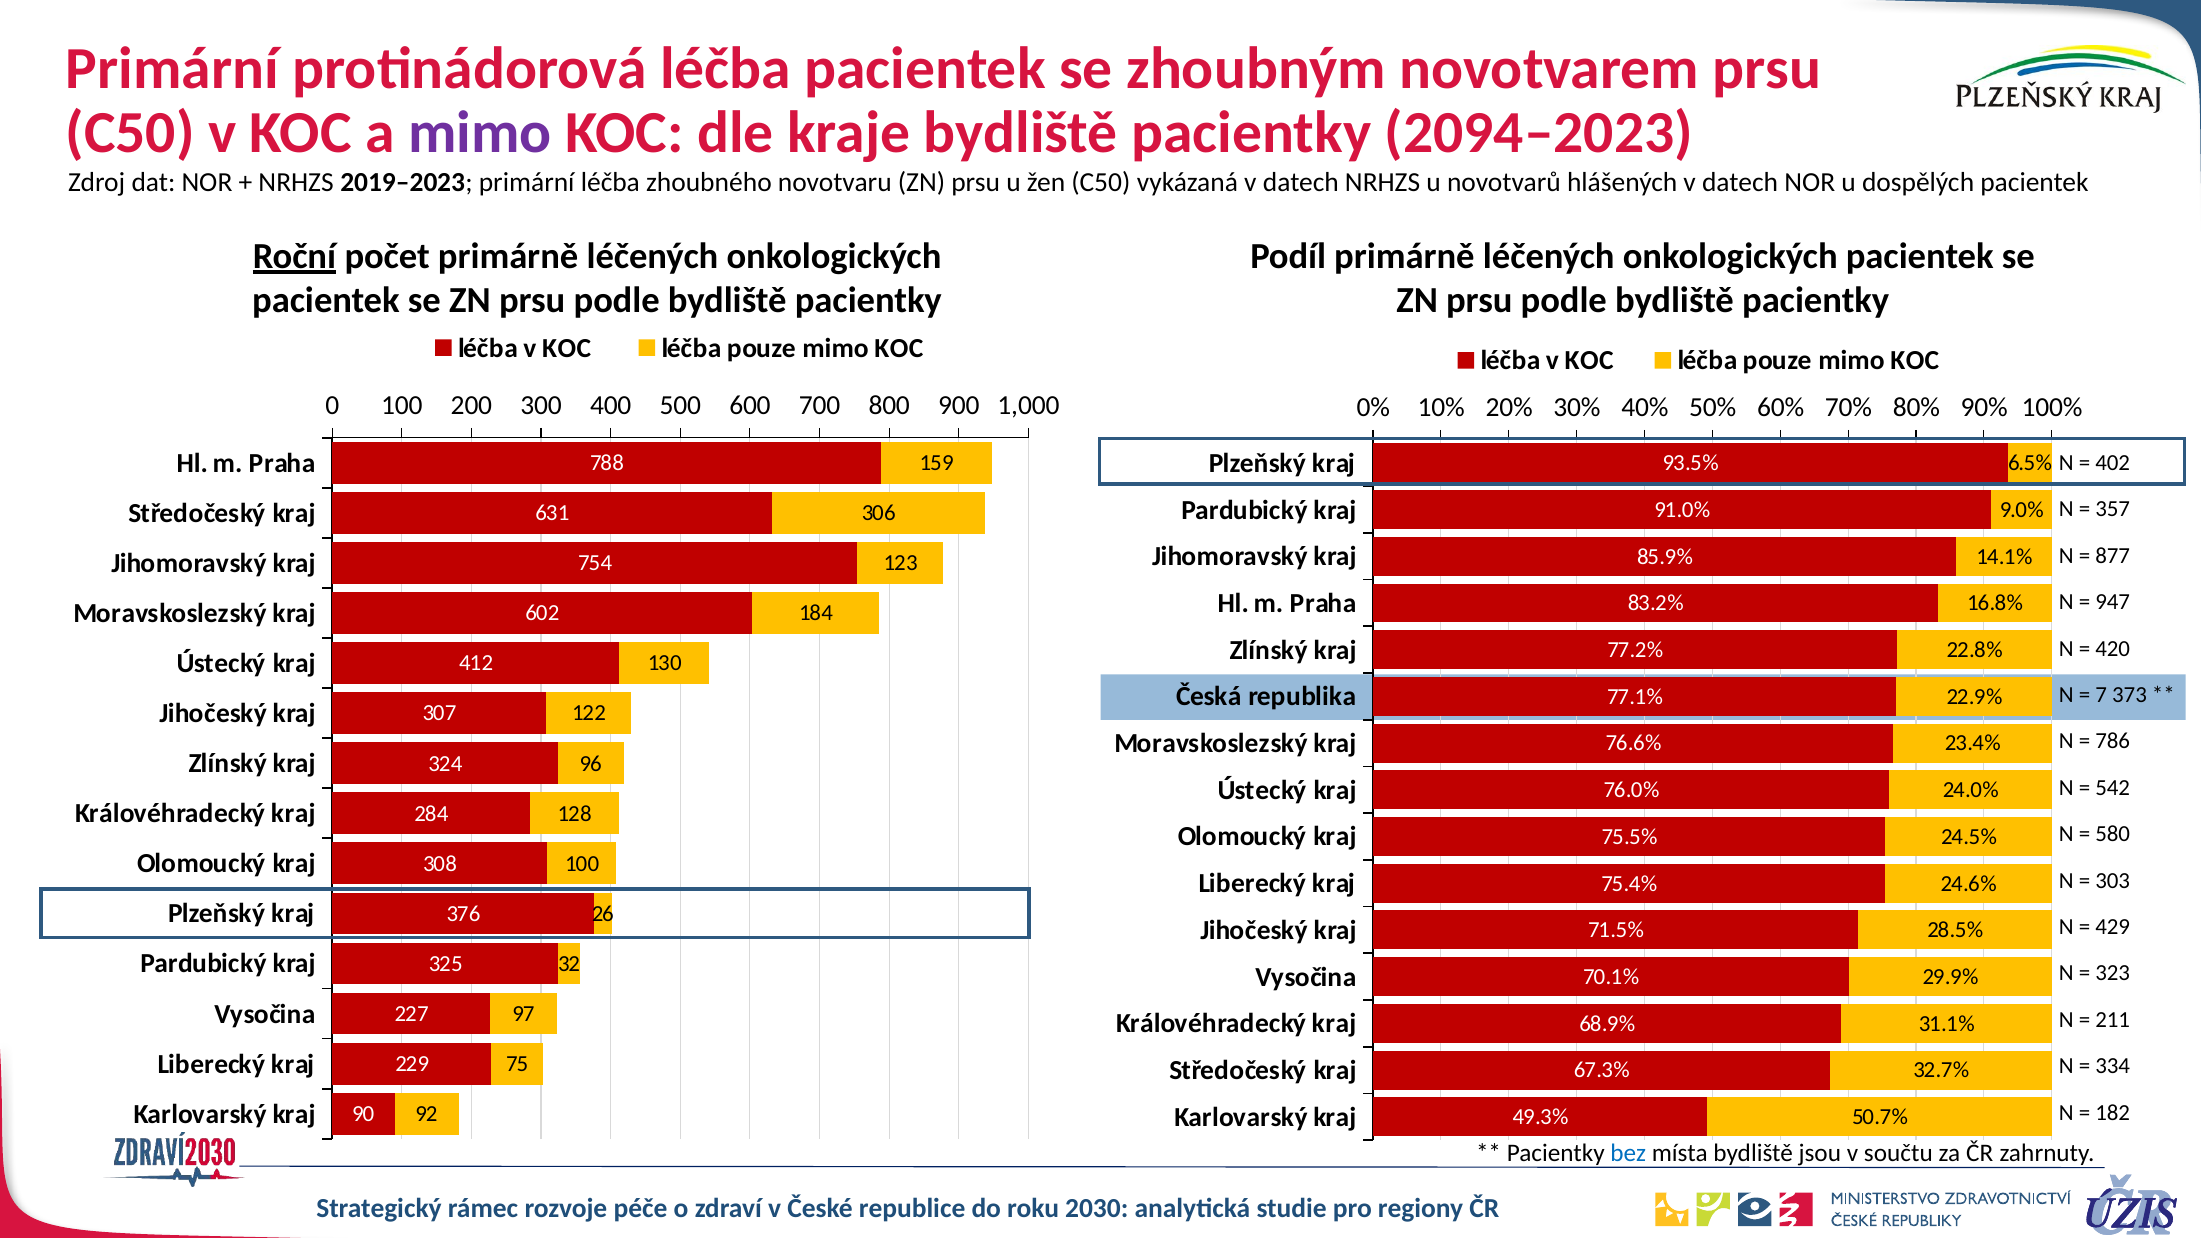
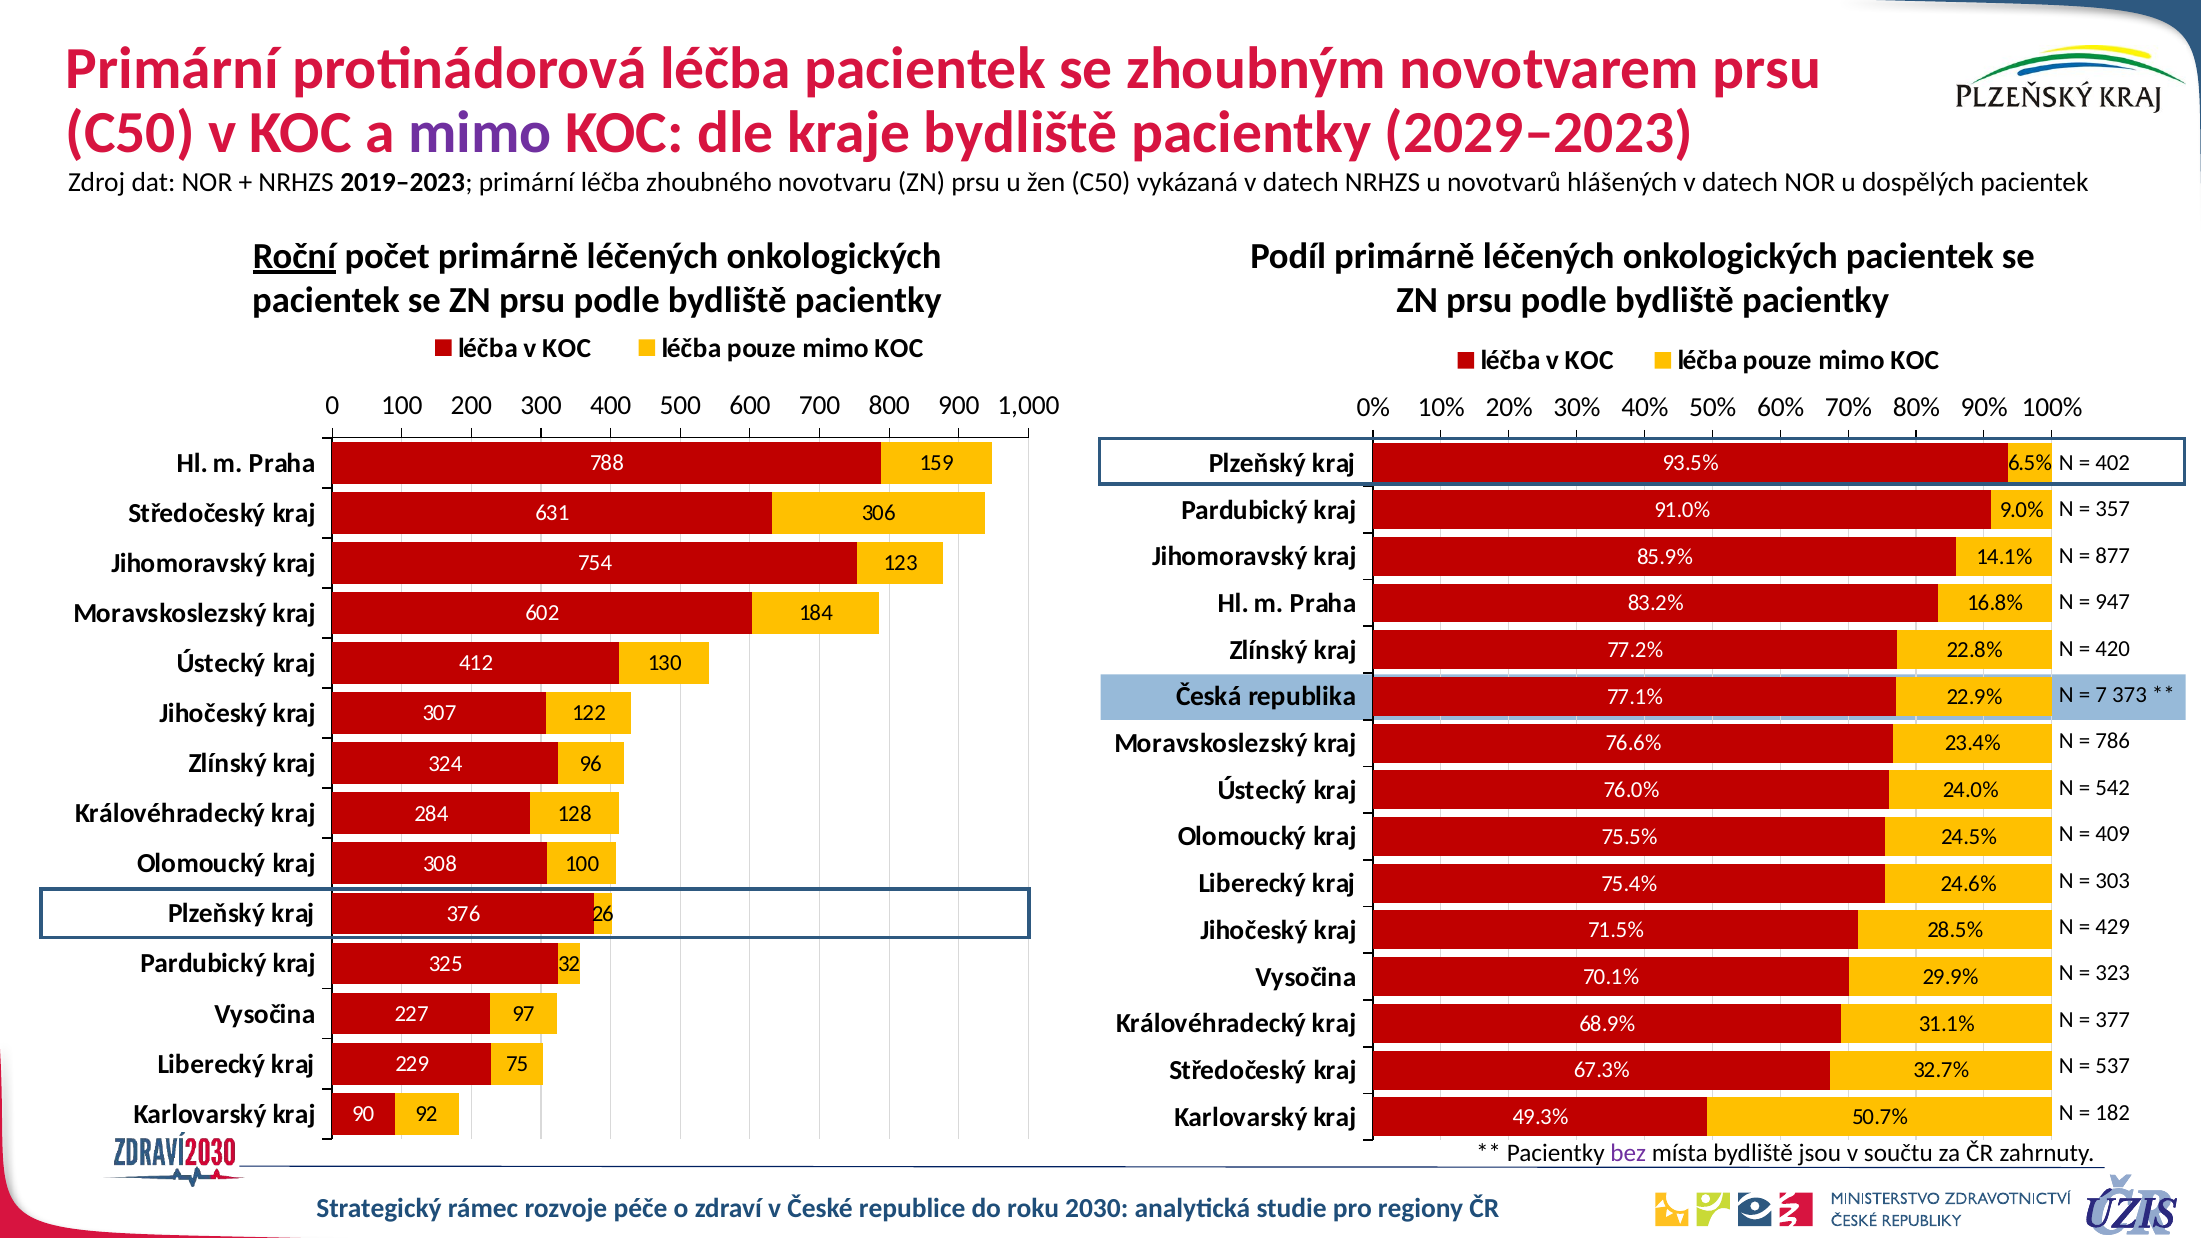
2094–2023: 2094–2023 -> 2029–2023
580: 580 -> 409
211: 211 -> 377
334: 334 -> 537
bez colour: blue -> purple
